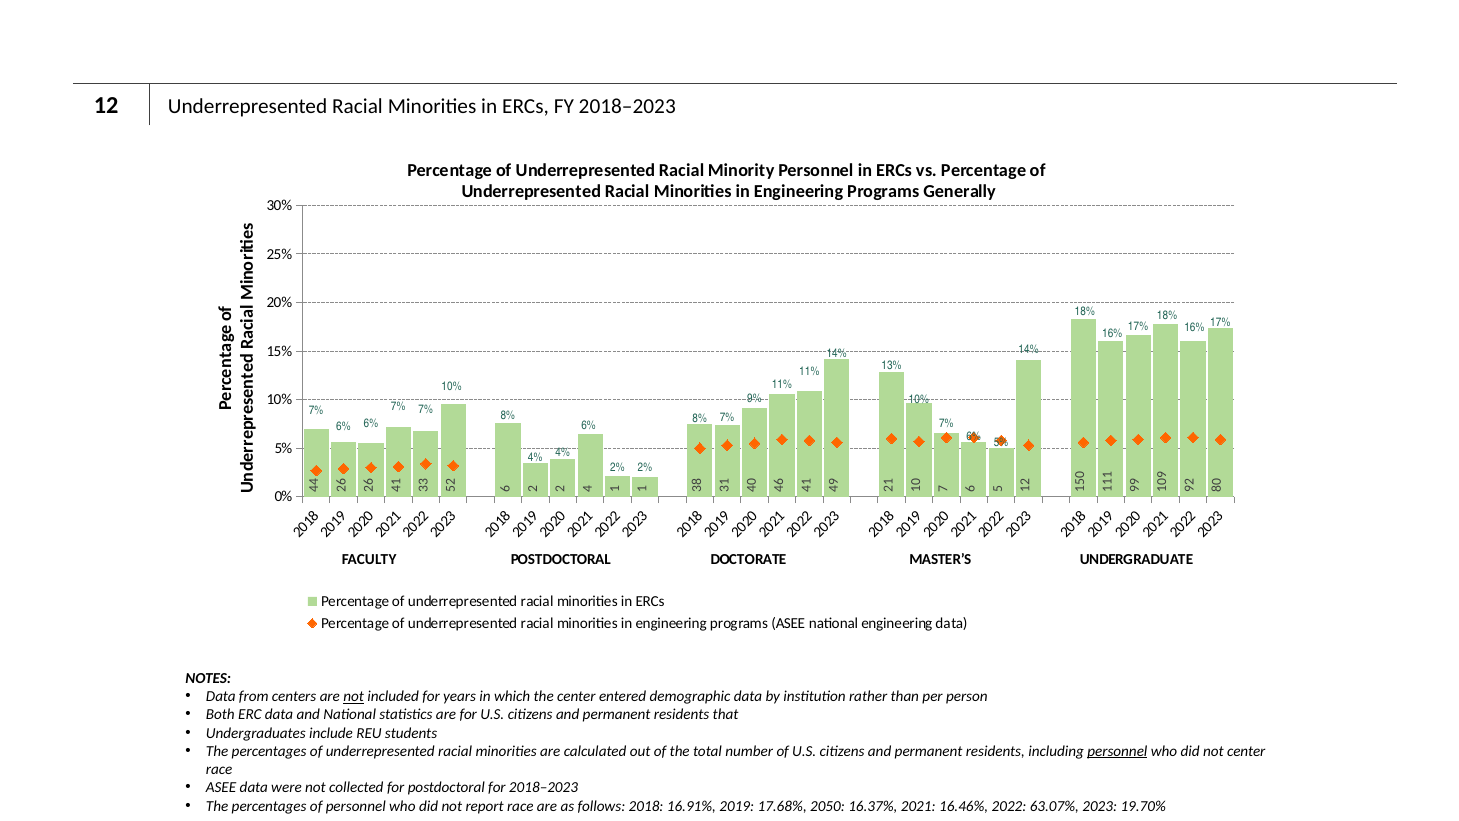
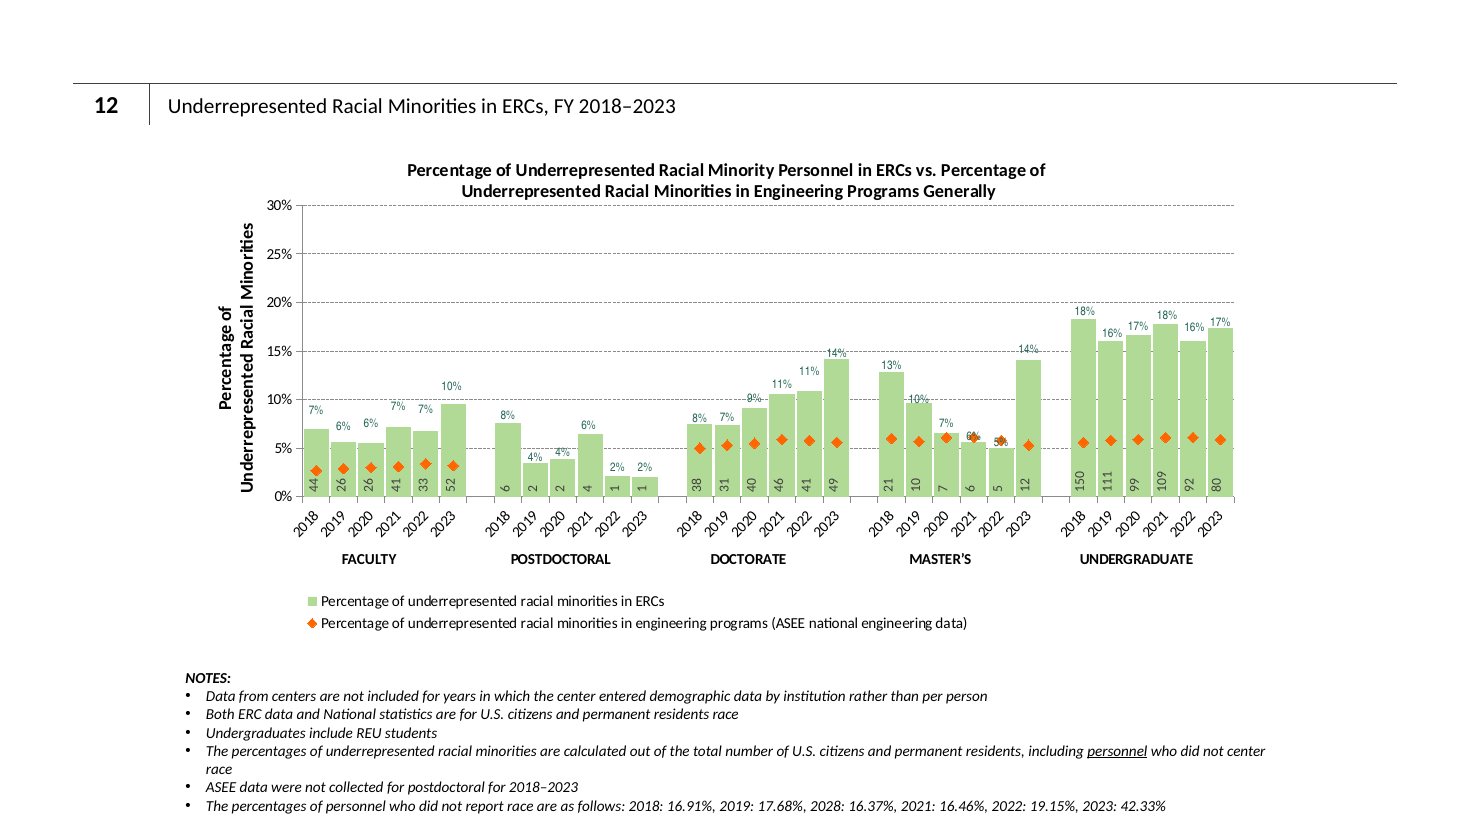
not at (354, 696) underline: present -> none
residents that: that -> race
2050: 2050 -> 2028
63.07%: 63.07% -> 19.15%
19.70%: 19.70% -> 42.33%
